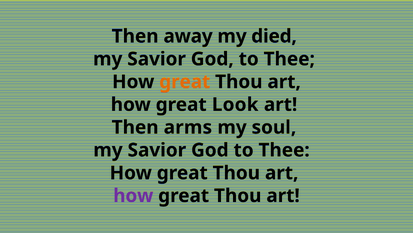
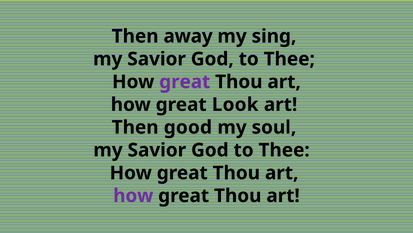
died: died -> sing
great at (185, 82) colour: orange -> purple
arms: arms -> good
